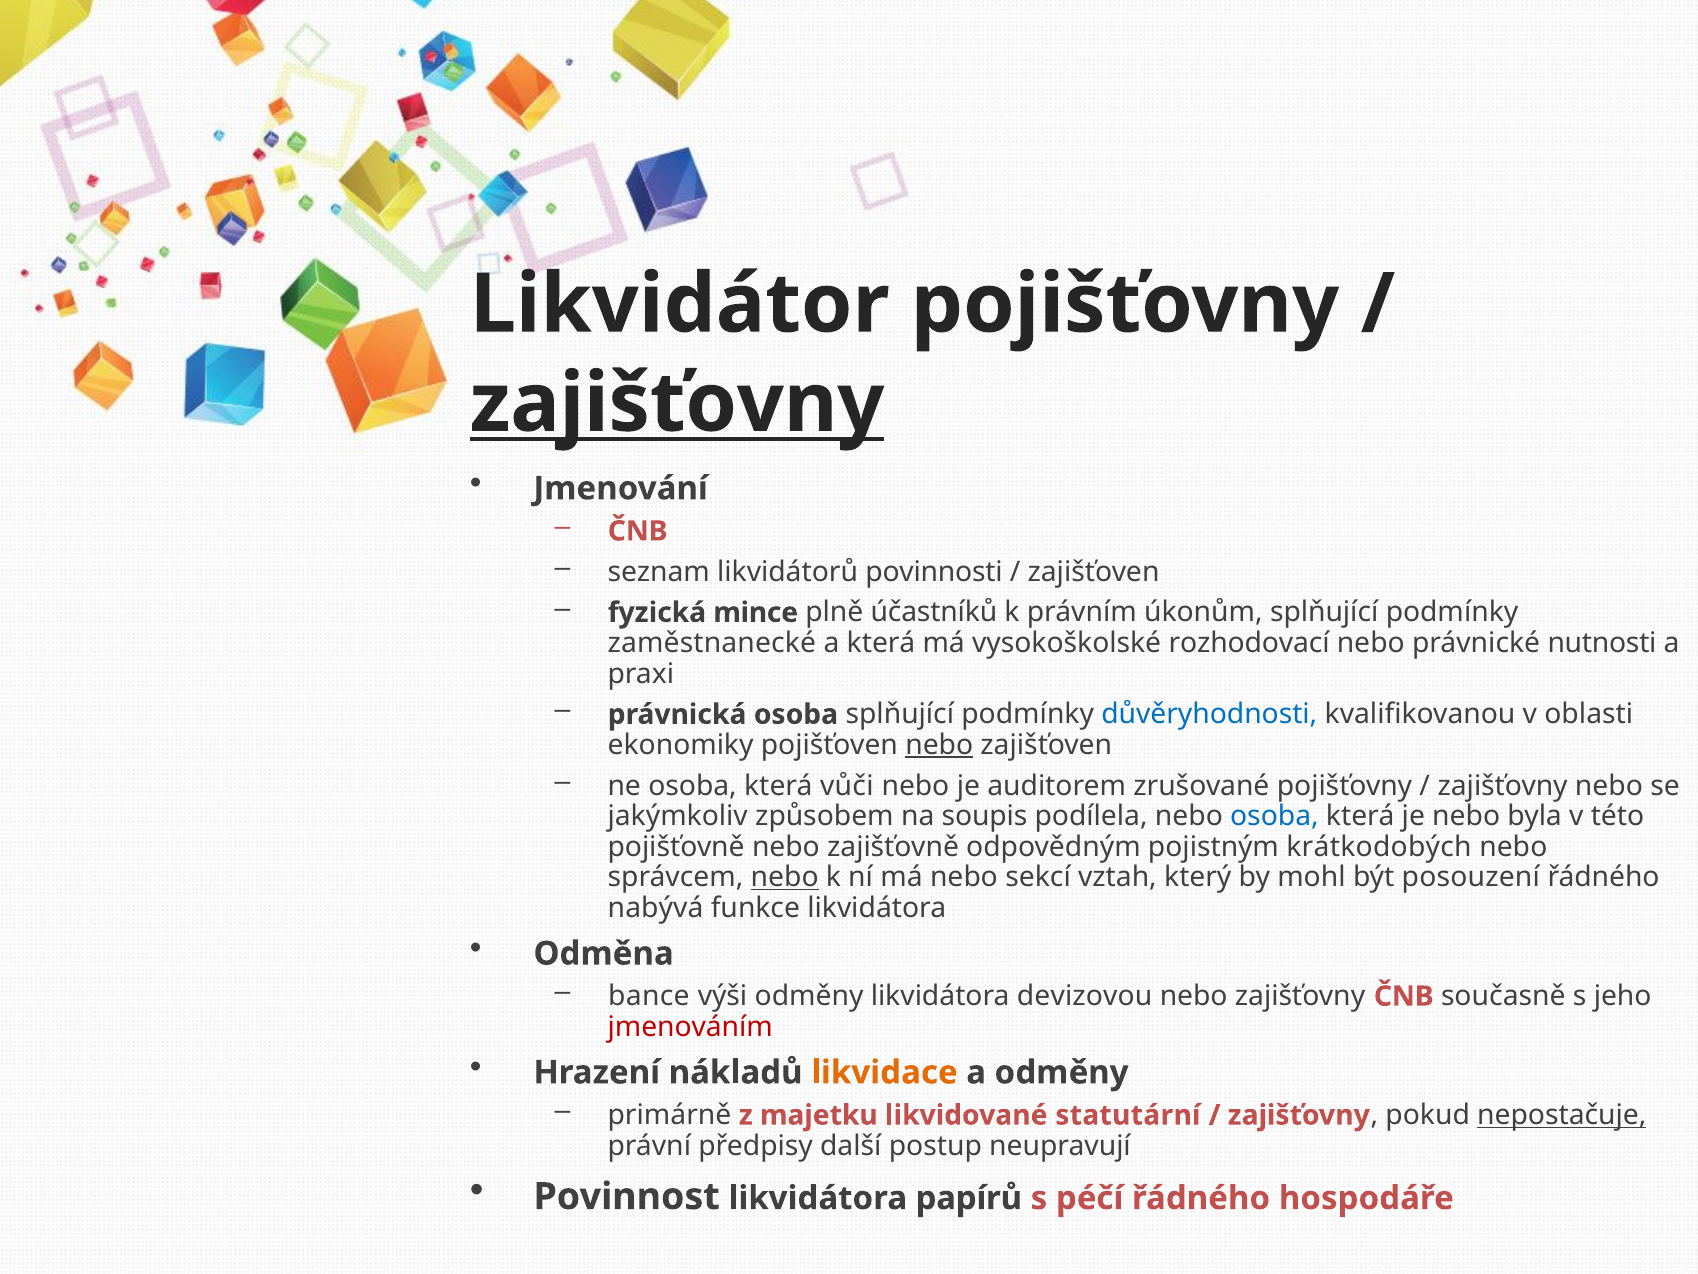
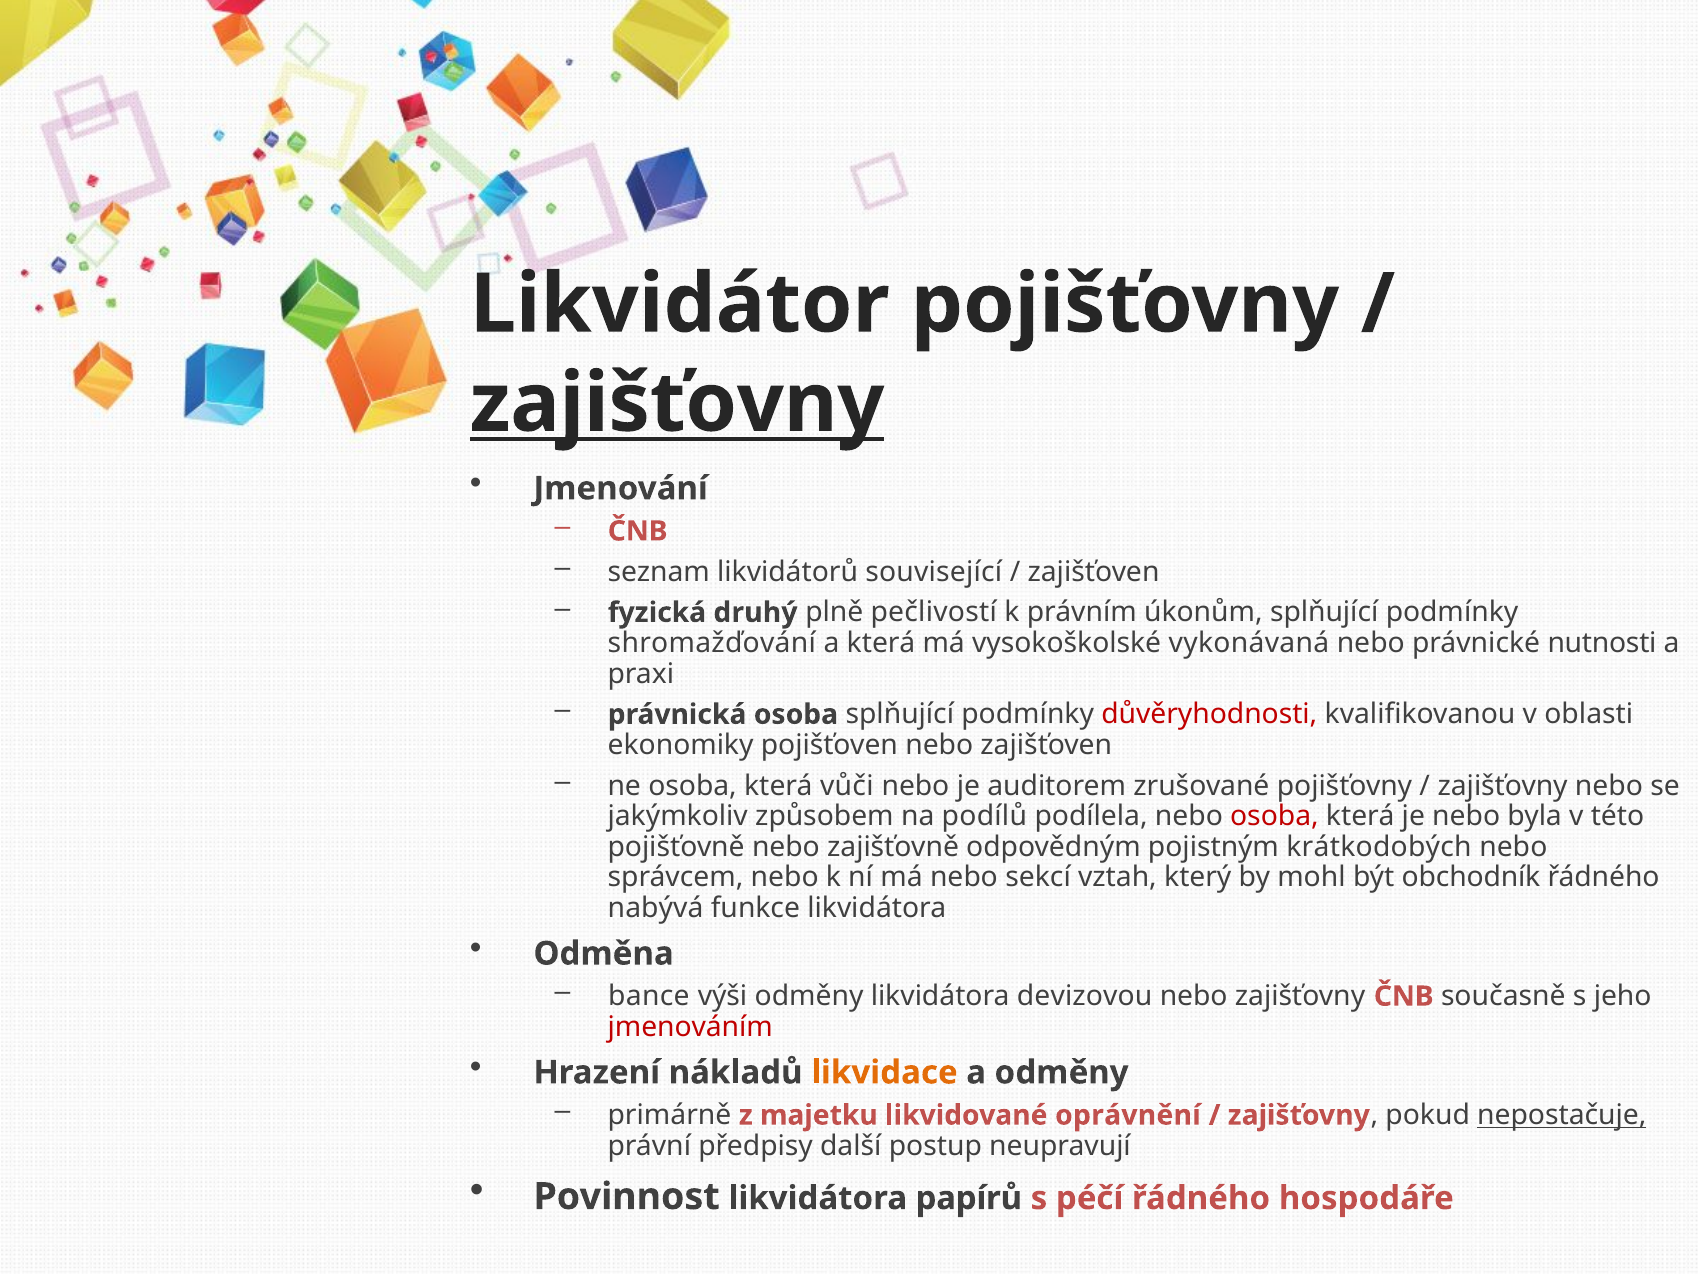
povinnosti: povinnosti -> související
mince: mince -> druhý
účastníků: účastníků -> pečlivostí
zaměstnanecké: zaměstnanecké -> shromažďování
rozhodovací: rozhodovací -> vykonávaná
důvěryhodnosti colour: blue -> red
nebo at (939, 745) underline: present -> none
soupis: soupis -> podílů
osoba at (1274, 816) colour: blue -> red
nebo at (785, 877) underline: present -> none
posouzení: posouzení -> obchodník
statutární: statutární -> oprávnění
